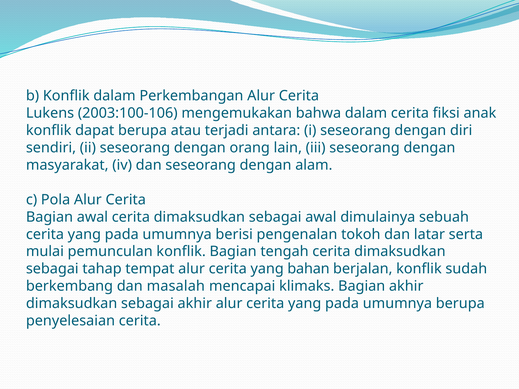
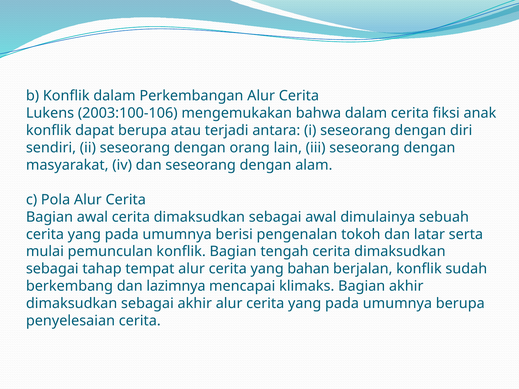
masalah: masalah -> lazimnya
